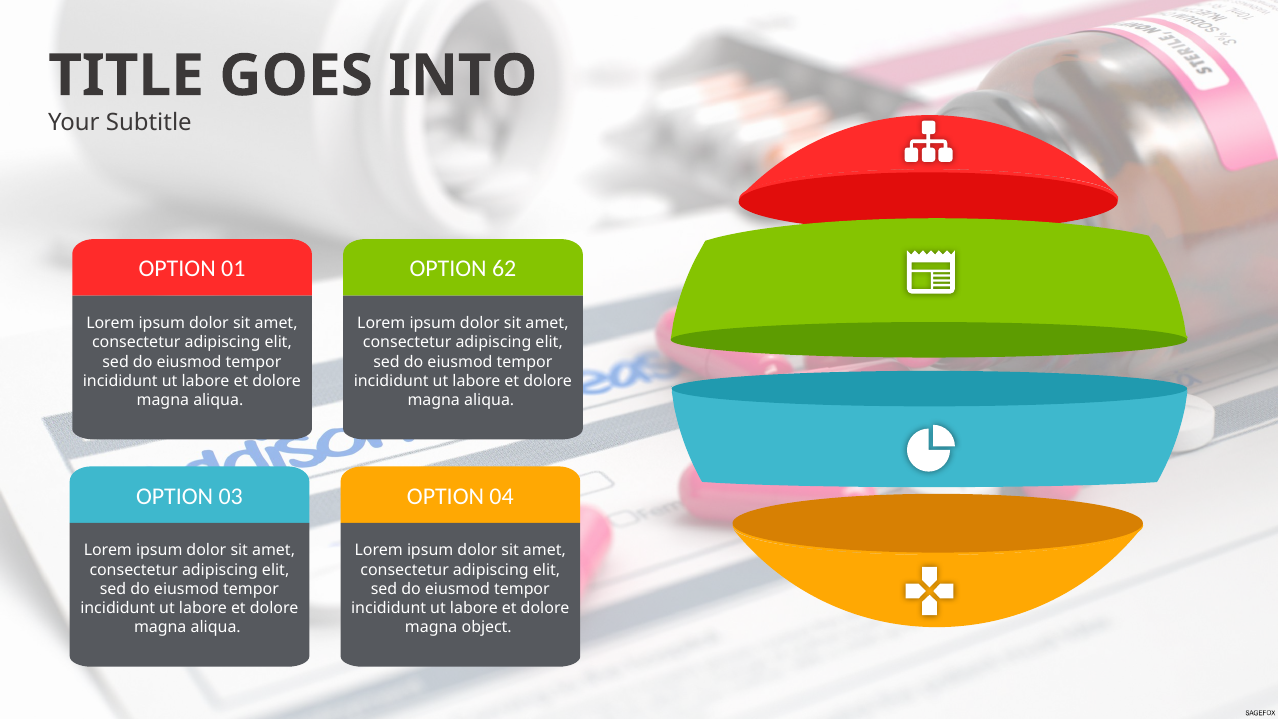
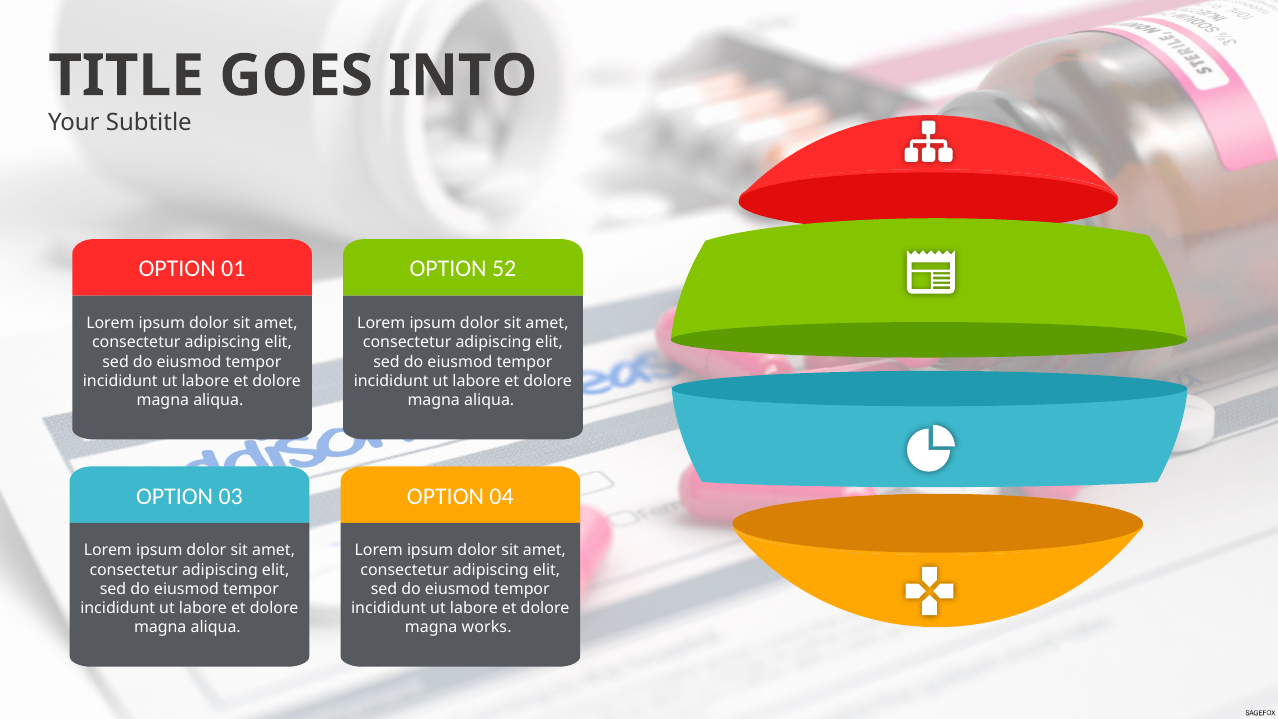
62: 62 -> 52
object: object -> works
